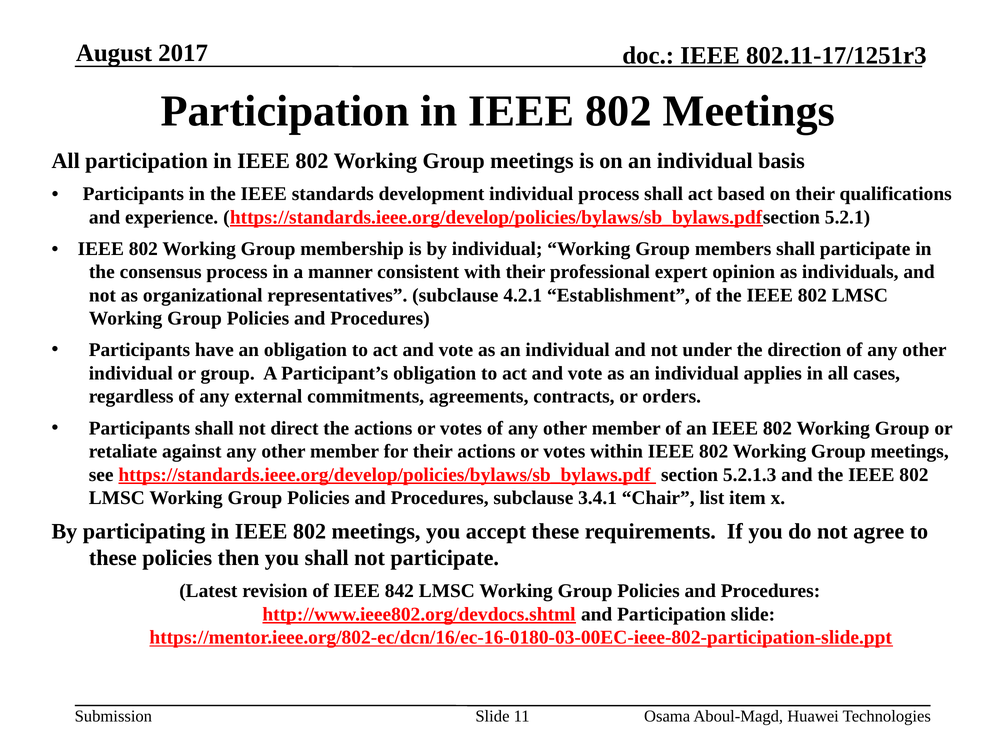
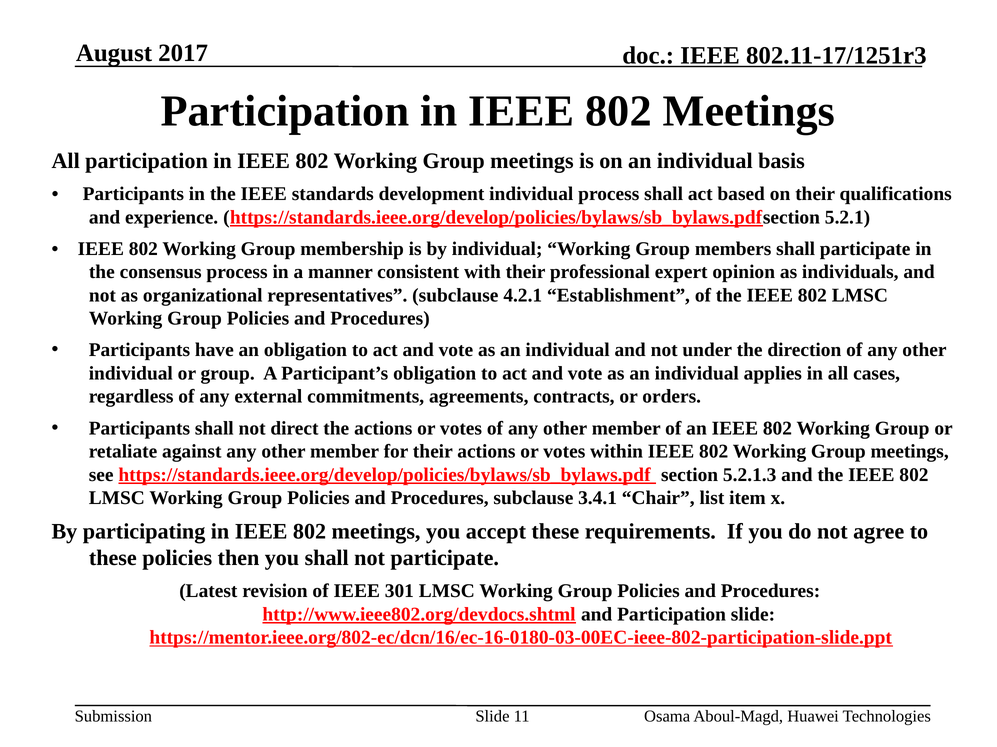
842: 842 -> 301
